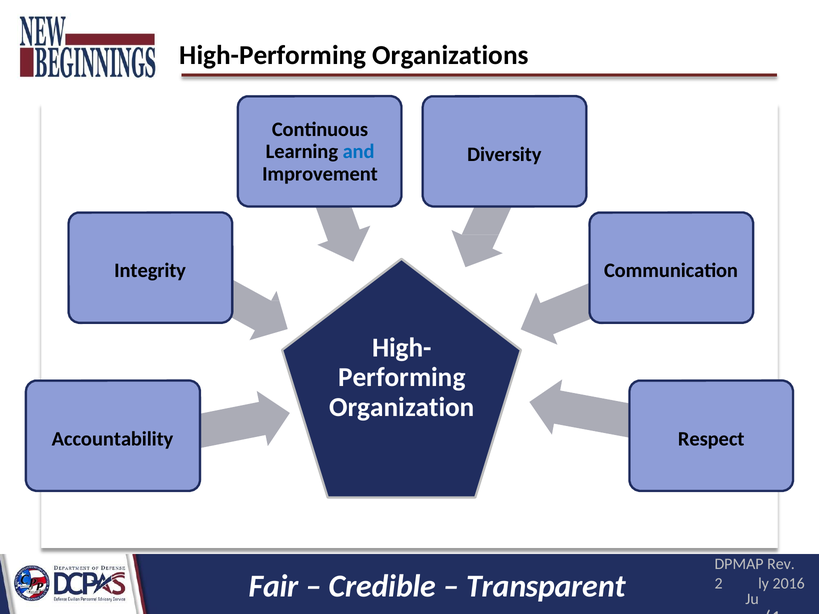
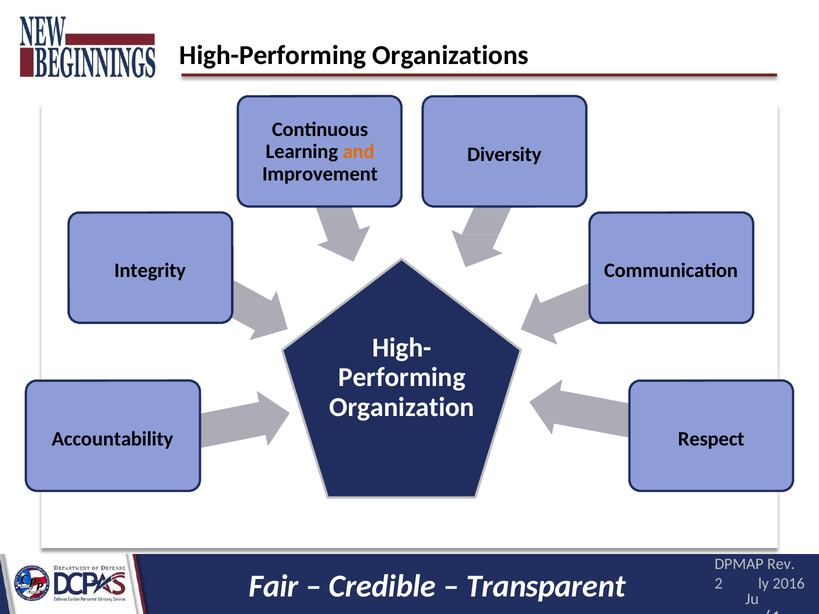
and colour: blue -> orange
